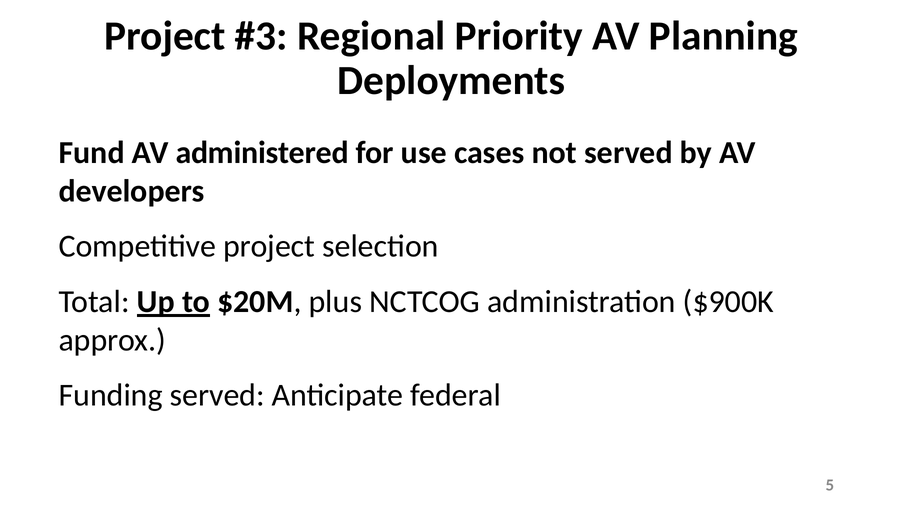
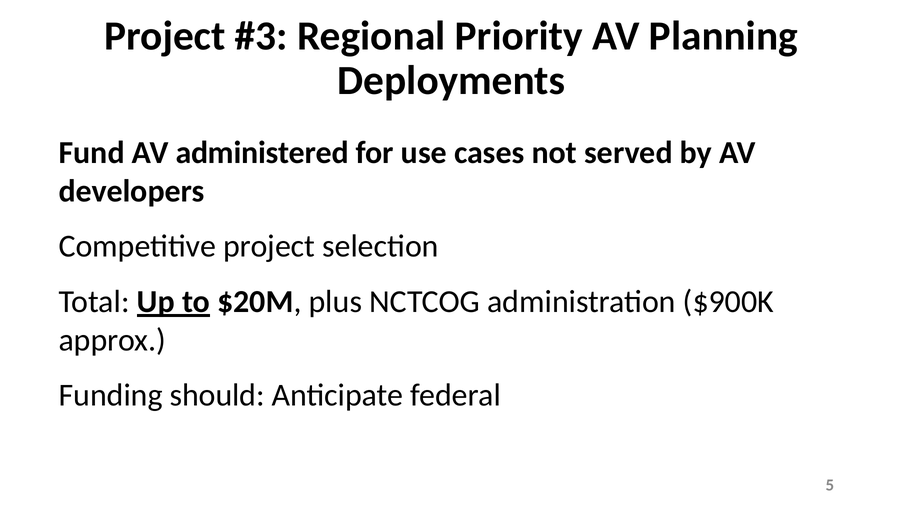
Funding served: served -> should
